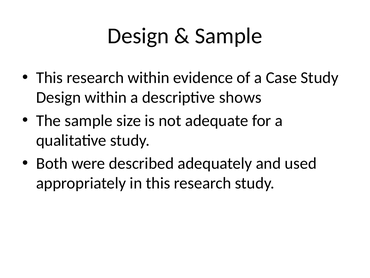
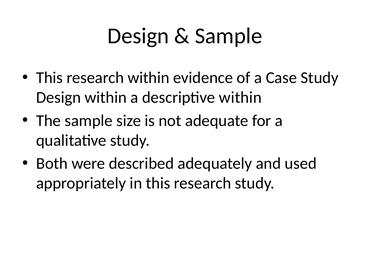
descriptive shows: shows -> within
